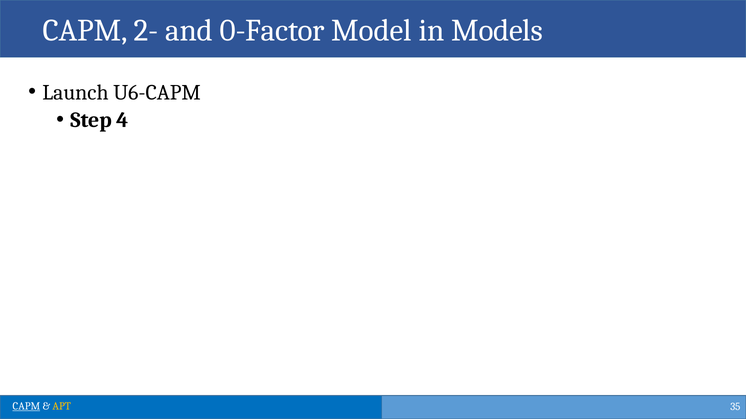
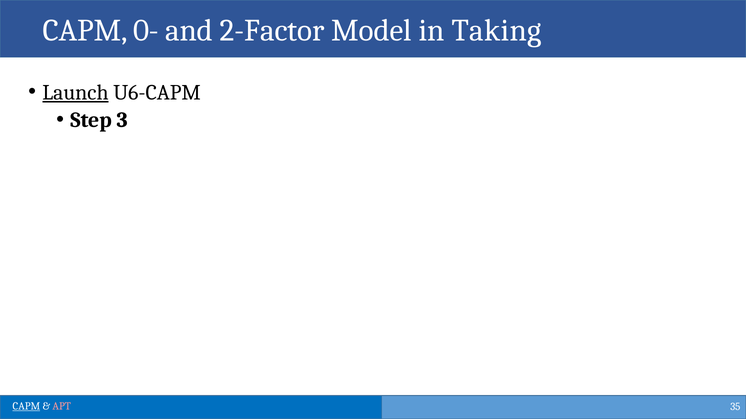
2-: 2- -> 0-
0-Factor: 0-Factor -> 2-Factor
Models: Models -> Taking
Launch underline: none -> present
4: 4 -> 3
APT colour: yellow -> pink
